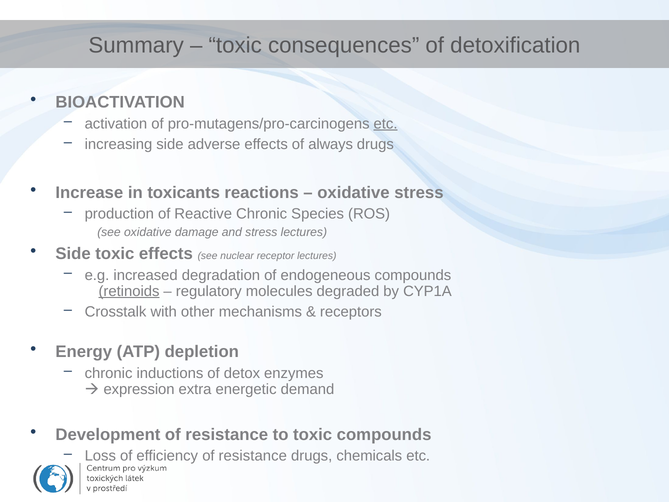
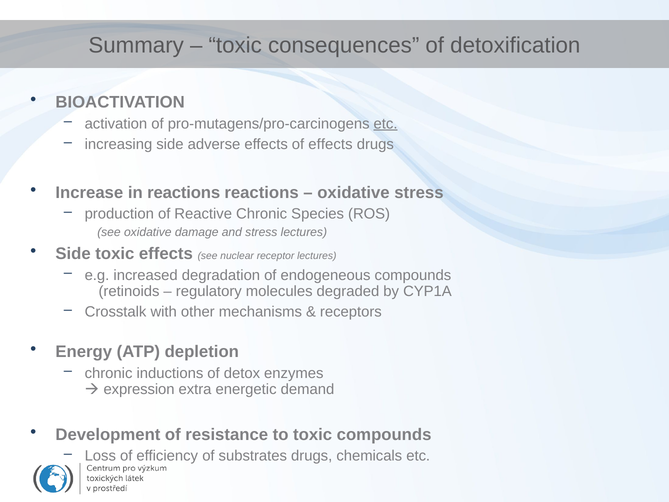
of always: always -> effects
in toxicants: toxicants -> reactions
retinoids underline: present -> none
efficiency of resistance: resistance -> substrates
